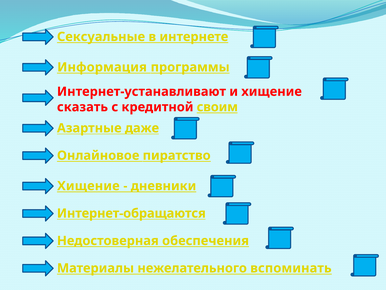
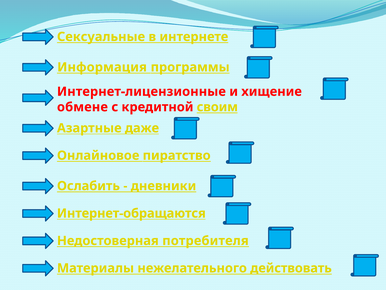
Интернет-устанавливают: Интернет-устанавливают -> Интернет-лицензионные
сказать: сказать -> обмене
Хищение at (88, 186): Хищение -> Ослабить
обеспечения: обеспечения -> потребителя
вспоминать: вспоминать -> действовать
